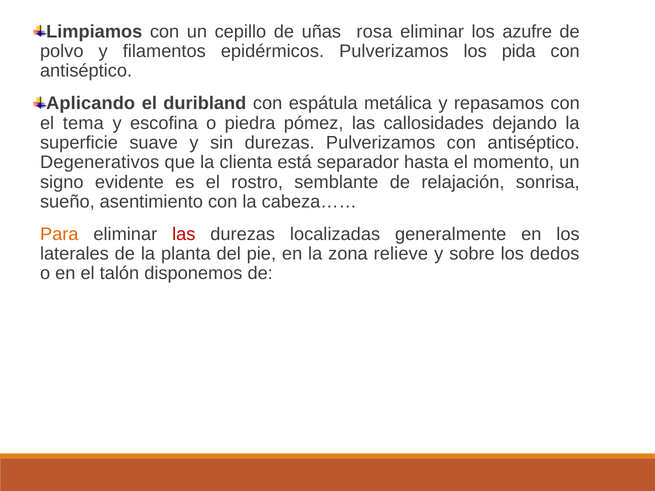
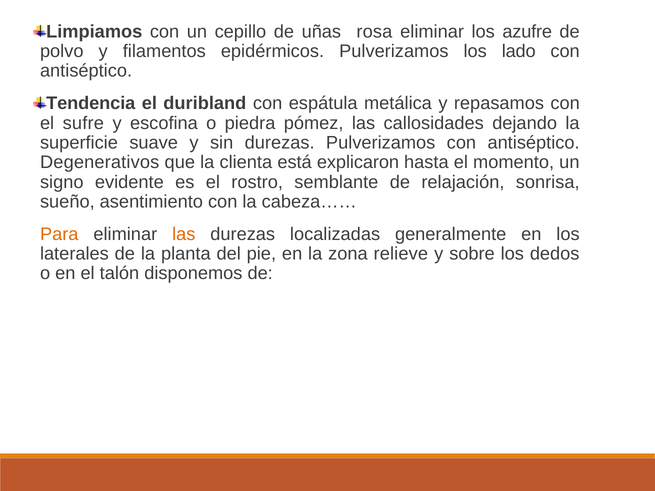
pida: pida -> lado
Aplicando: Aplicando -> Tendencia
tema: tema -> sufre
separador: separador -> explicaron
las at (184, 234) colour: red -> orange
